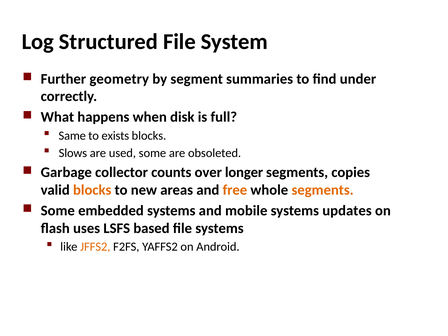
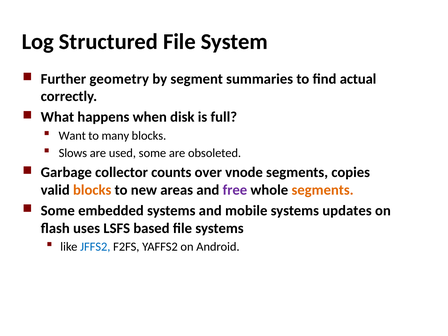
under: under -> actual
Same: Same -> Want
exists: exists -> many
longer: longer -> vnode
free colour: orange -> purple
JFFS2 colour: orange -> blue
